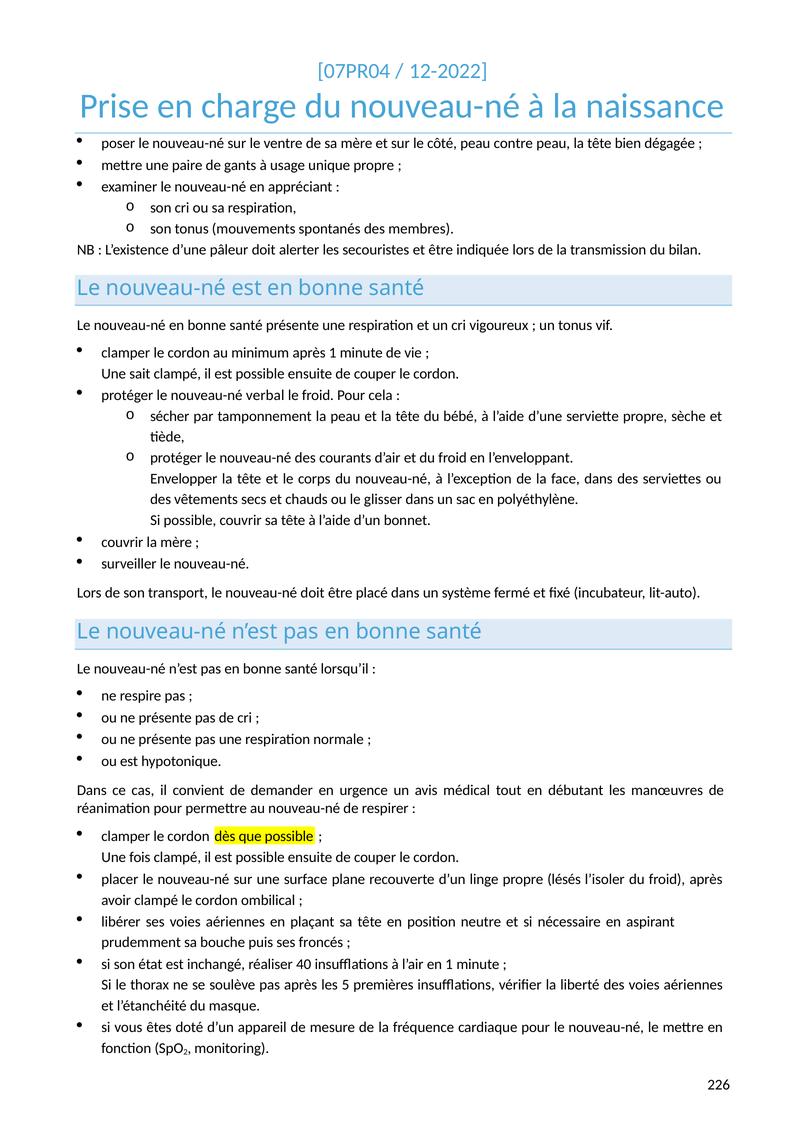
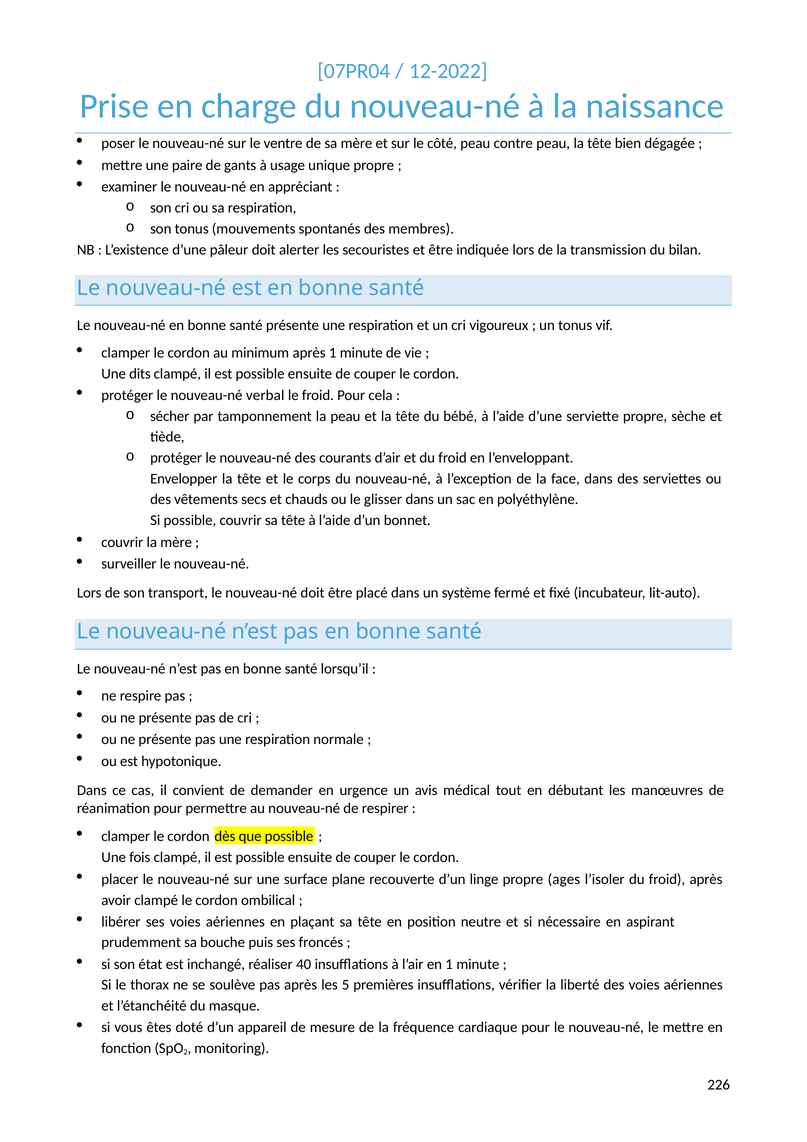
sait: sait -> dits
lésés: lésés -> ages
